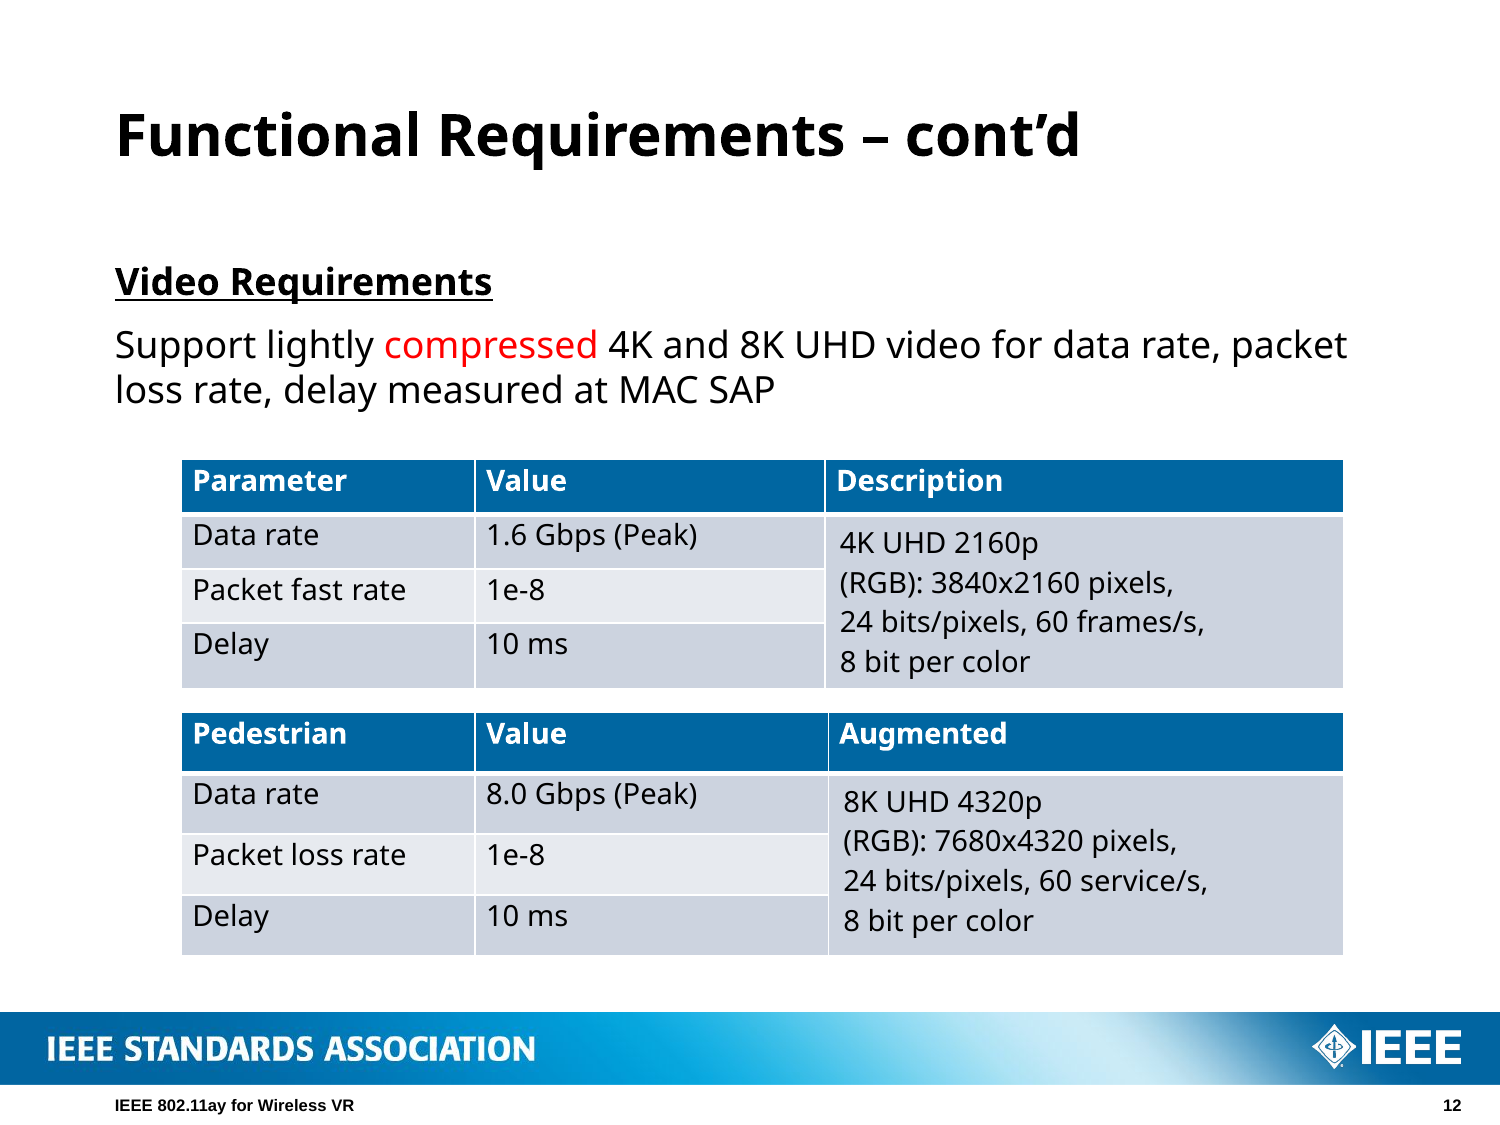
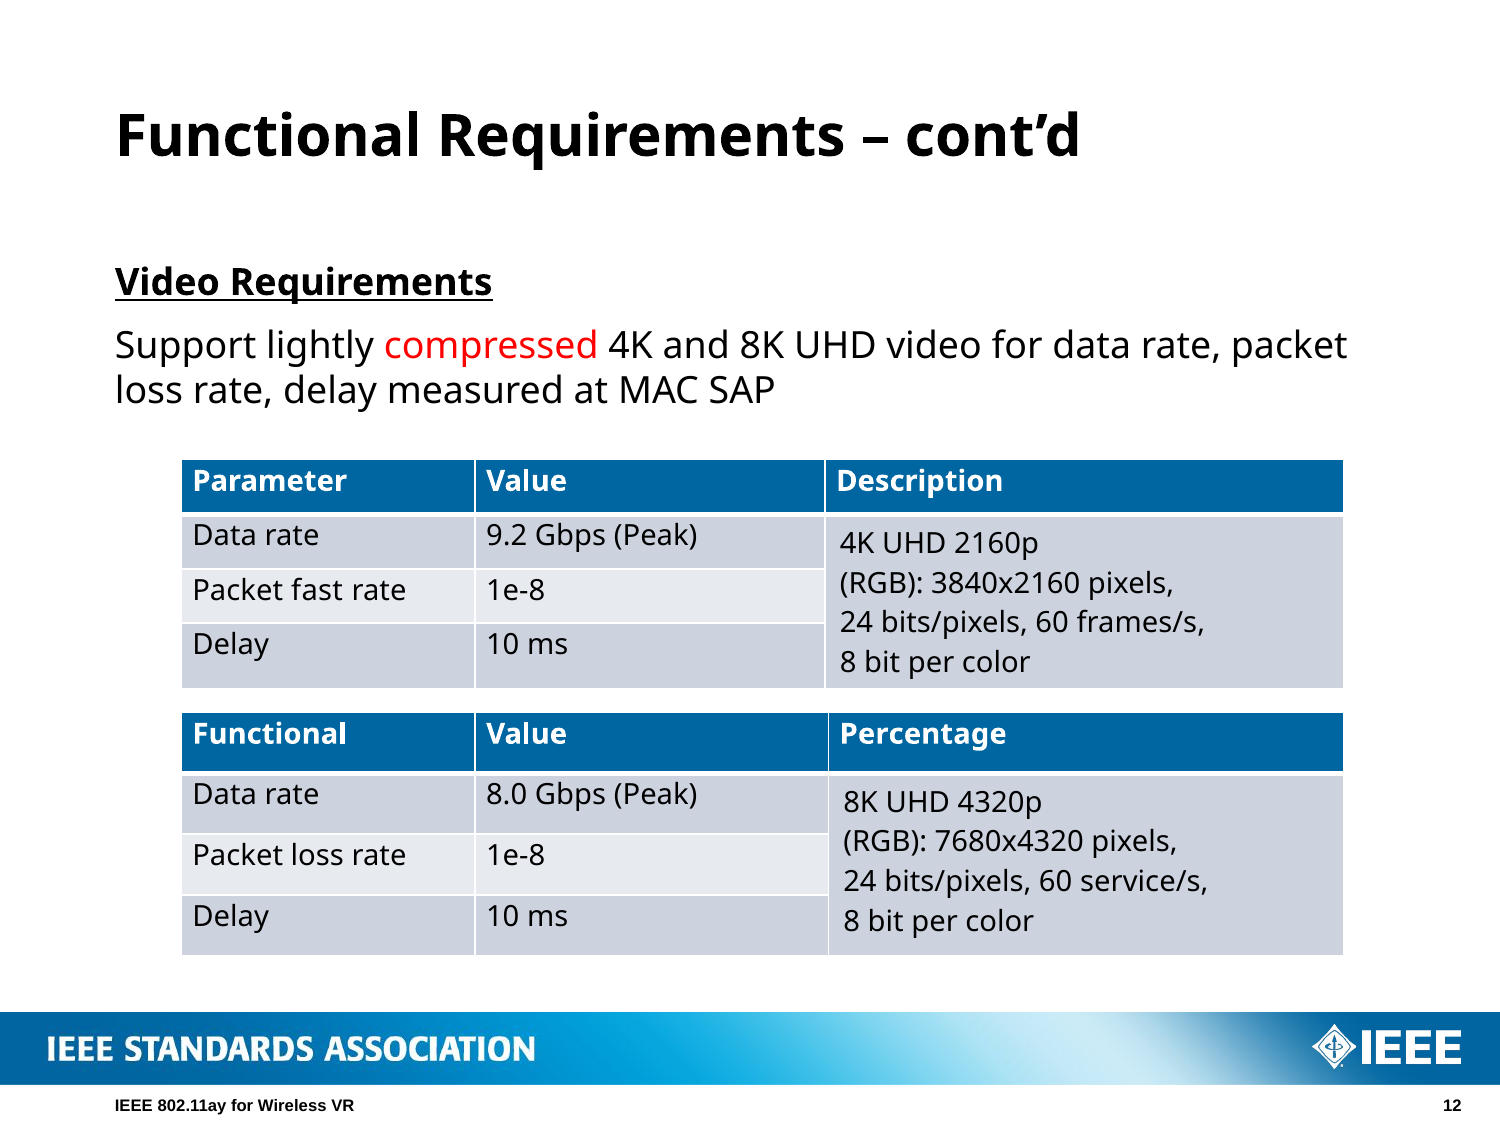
1.6: 1.6 -> 9.2
Pedestrian at (270, 734): Pedestrian -> Functional
Augmented: Augmented -> Percentage
